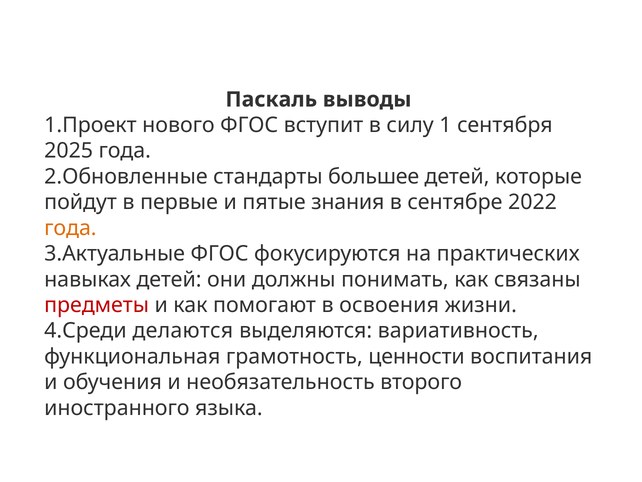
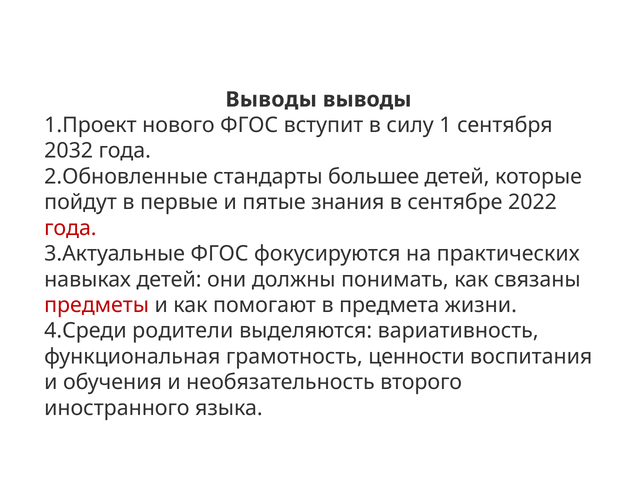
Паскаль at (271, 99): Паскаль -> Выводы
2025: 2025 -> 2032
года at (70, 228) colour: orange -> red
освоения: освоения -> предмета
делаются: делаются -> родители
